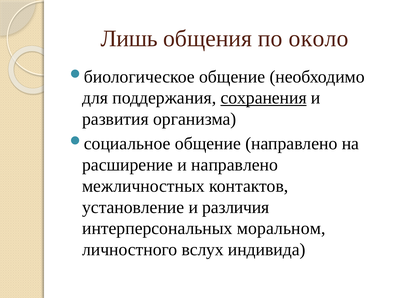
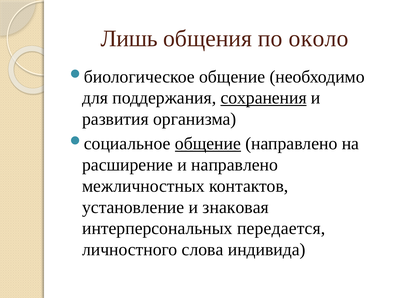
общение at (208, 143) underline: none -> present
различия: различия -> знаковая
моральном: моральном -> передается
вслух: вслух -> слова
